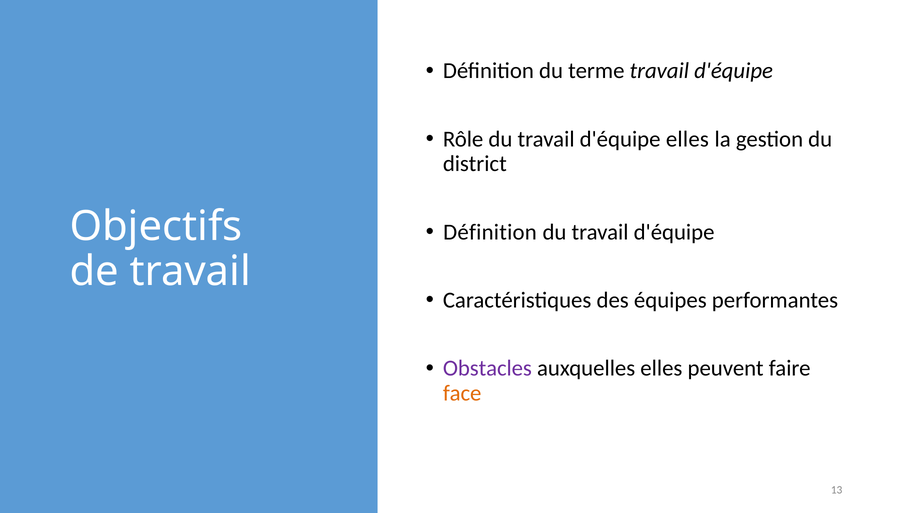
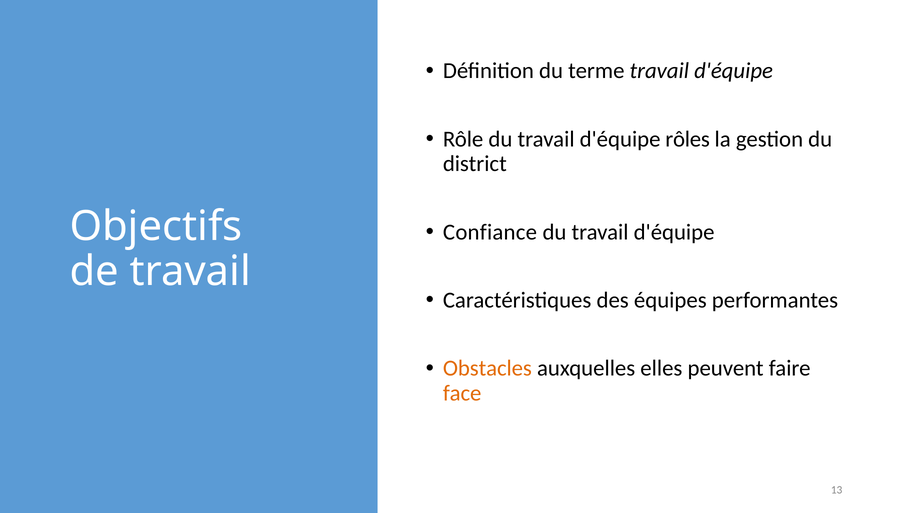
d'équipe elles: elles -> rôles
Définition at (490, 232): Définition -> Confiance
Obstacles colour: purple -> orange
